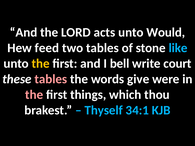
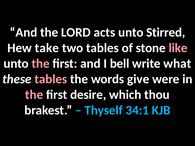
Would: Would -> Stirred
feed: feed -> take
like colour: light blue -> pink
the at (41, 64) colour: yellow -> pink
court: court -> what
things: things -> desire
